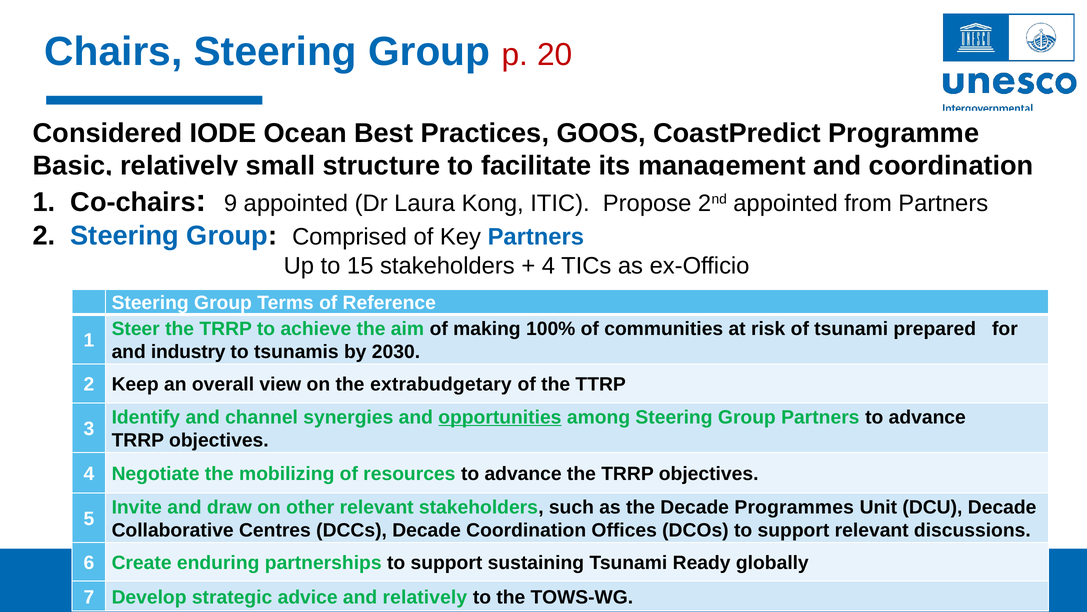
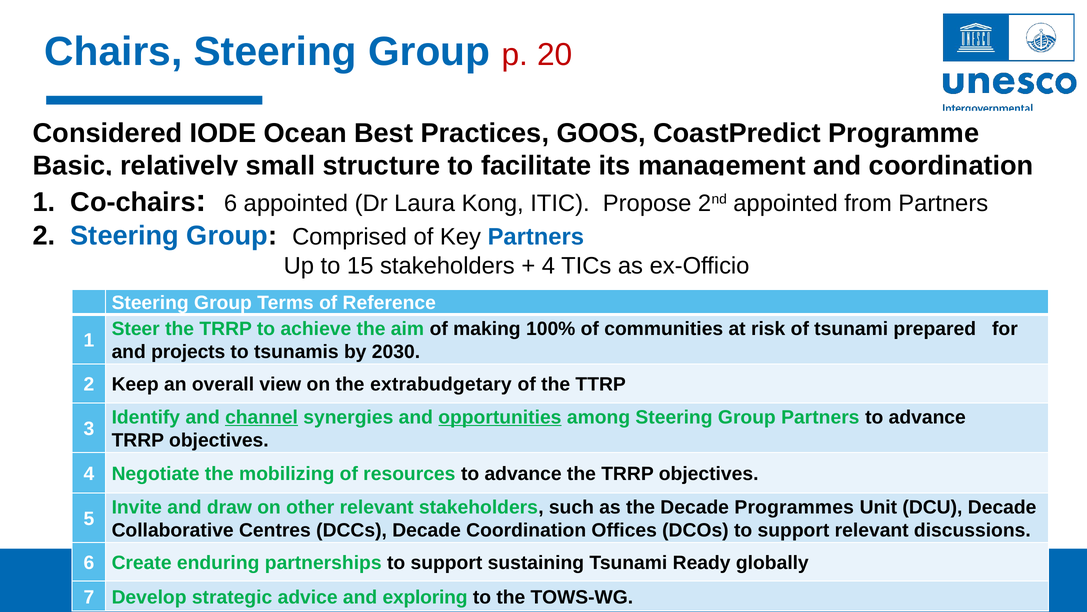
9 at (231, 203): 9 -> 6
industry: industry -> projects
channel underline: none -> present
and relatively: relatively -> exploring
